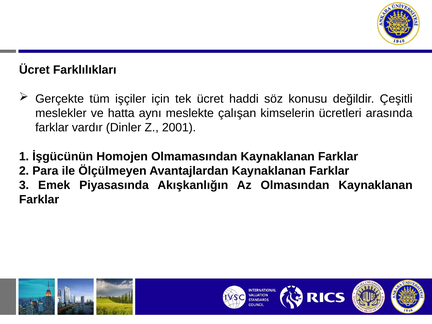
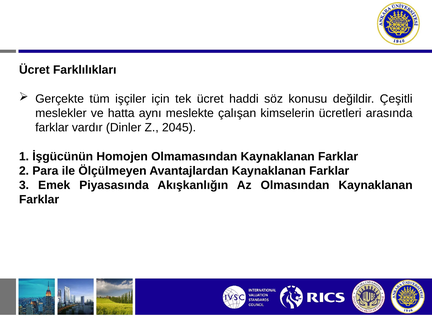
2001: 2001 -> 2045
